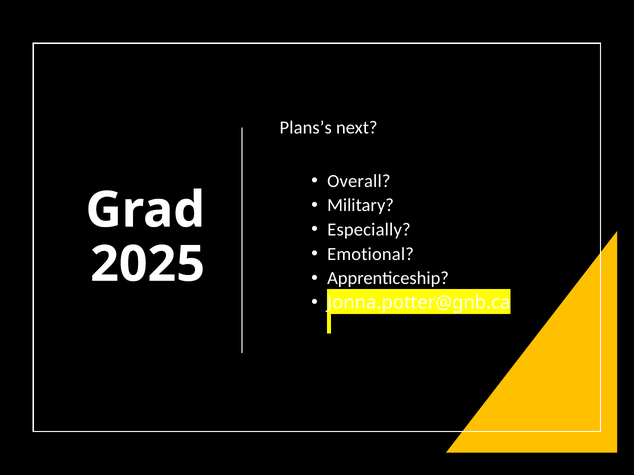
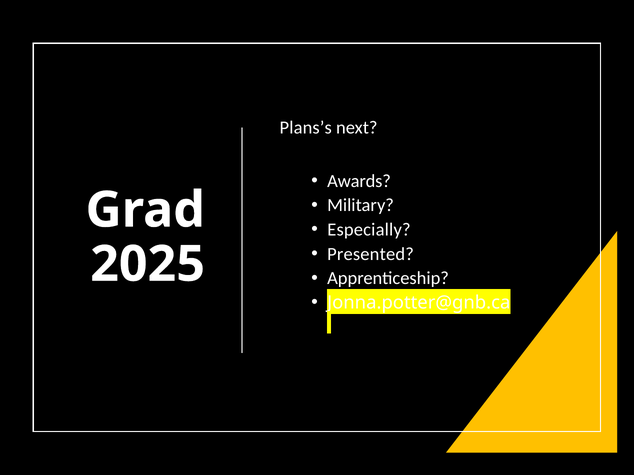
Overall: Overall -> Awards
Emotional: Emotional -> Presented
